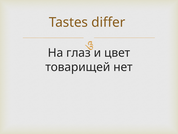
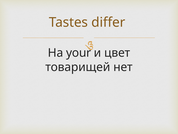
глаз: глаз -> your
